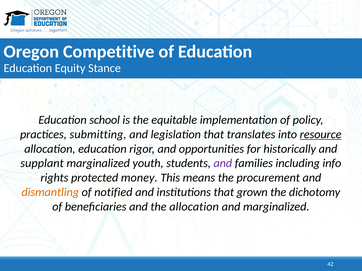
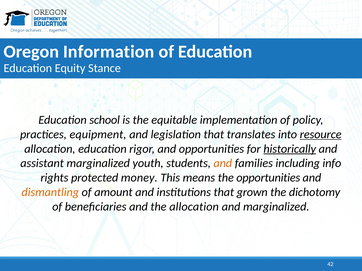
Competitive: Competitive -> Information
submitting: submitting -> equipment
historically underline: none -> present
supplant: supplant -> assistant
and at (223, 164) colour: purple -> orange
the procurement: procurement -> opportunities
notified: notified -> amount
